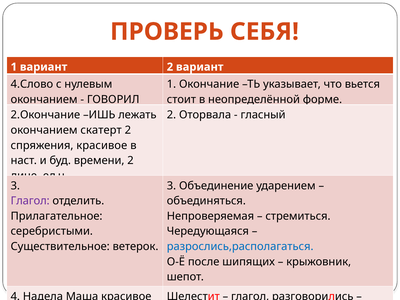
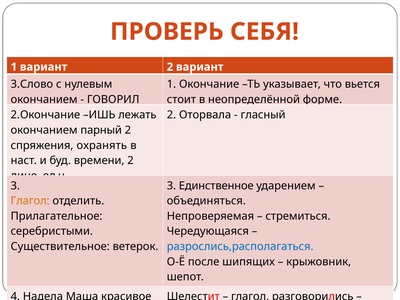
4.Слово: 4.Слово -> 3.Слово
скатерт: скатерт -> парный
спряжения красивое: красивое -> охранять
Объединение: Объединение -> Единственное
Глагол at (30, 201) colour: purple -> orange
